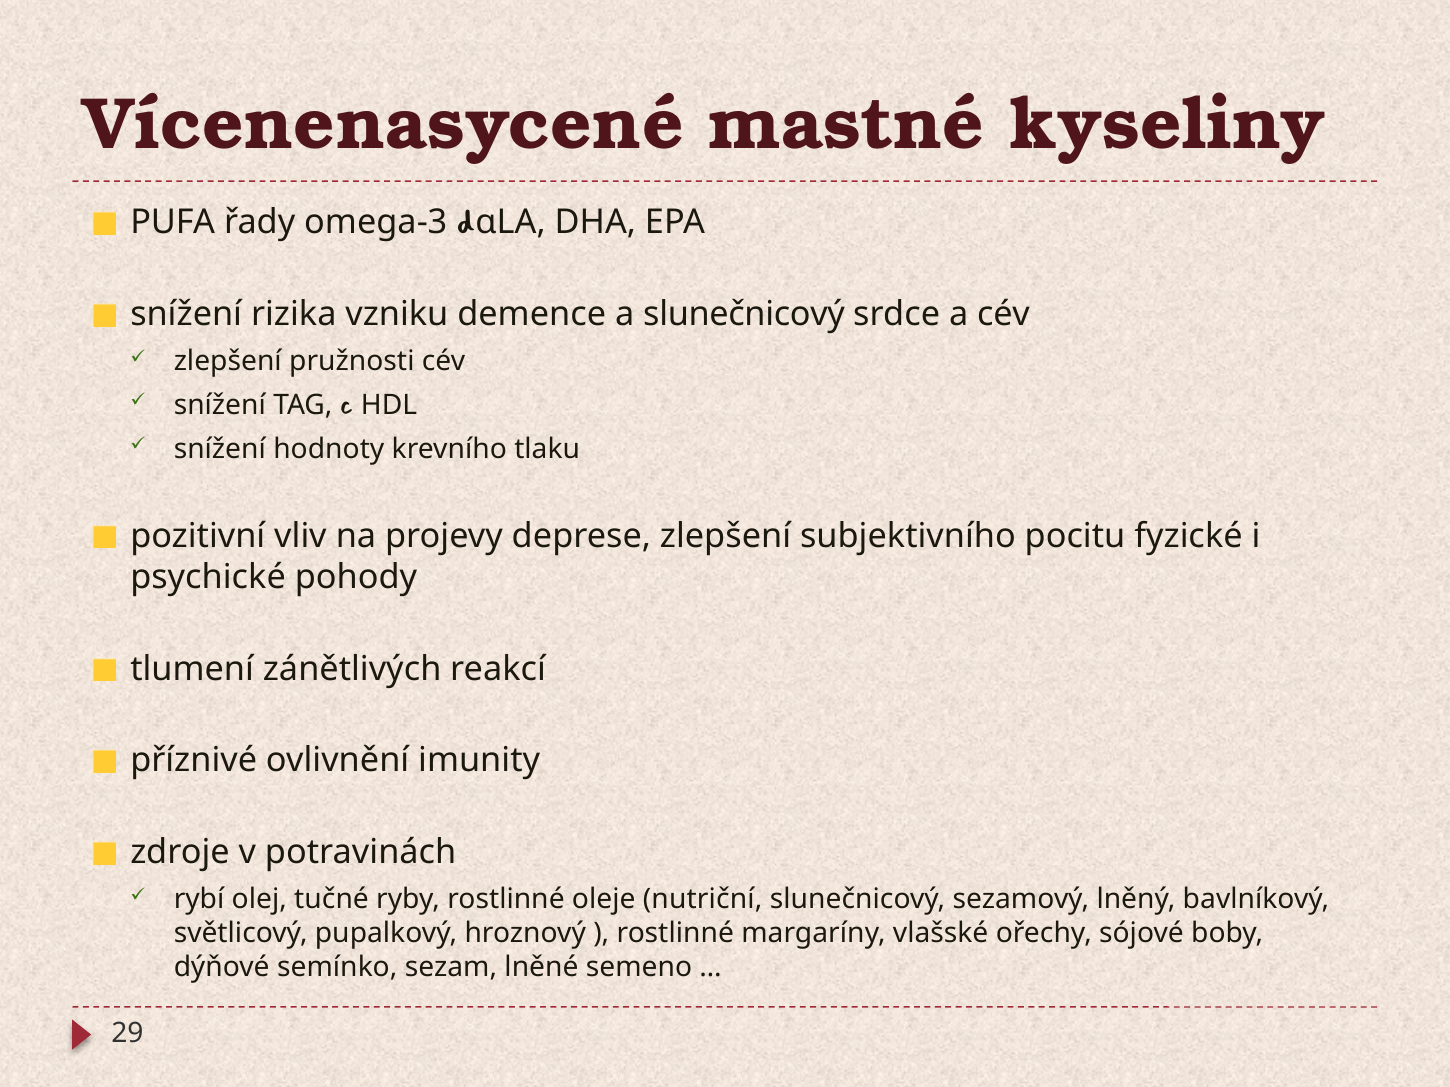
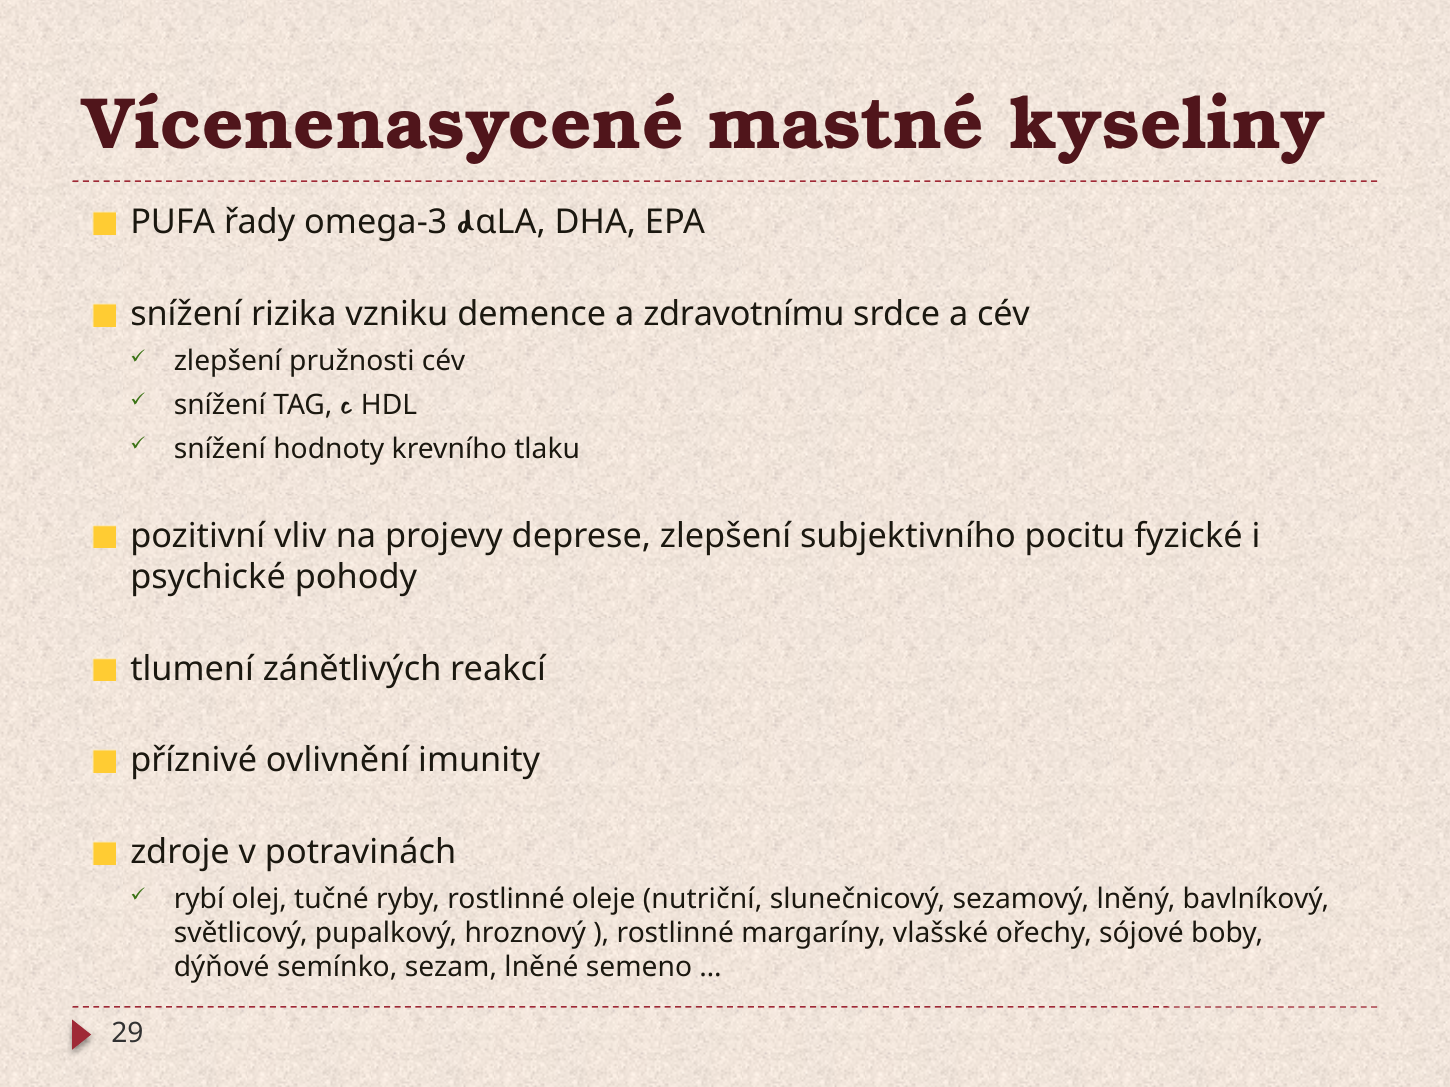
a slunečnicový: slunečnicový -> zdravotnímu
